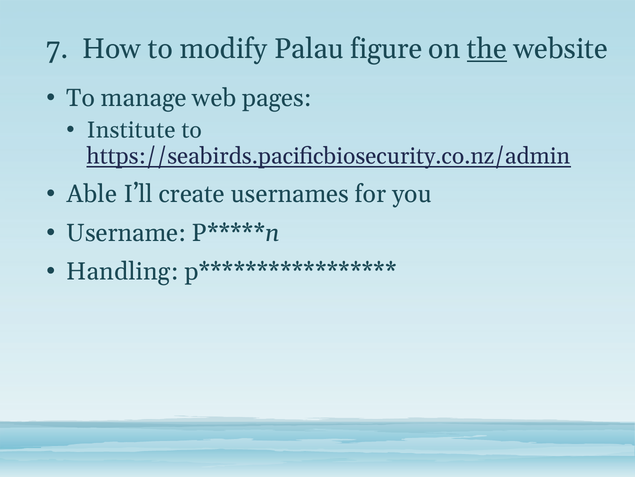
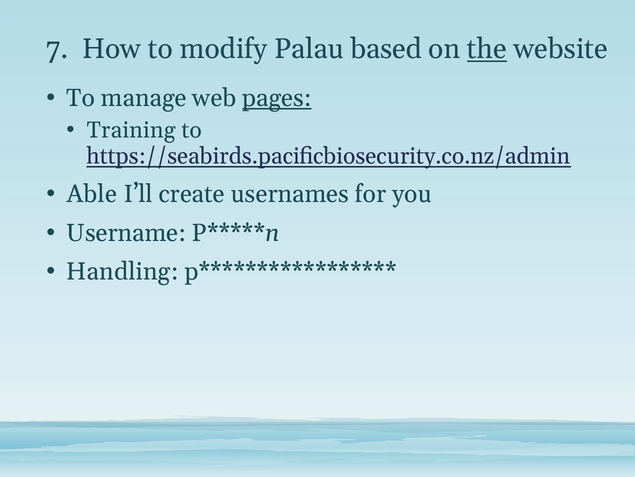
figure: figure -> based
pages underline: none -> present
Institute: Institute -> Training
